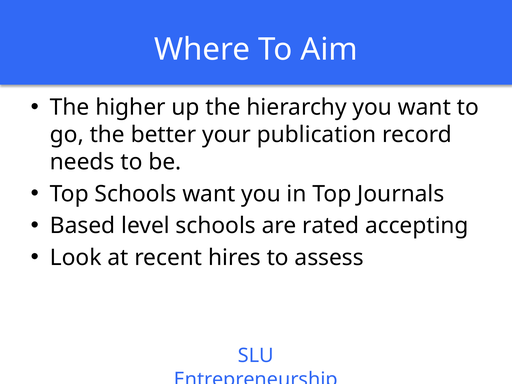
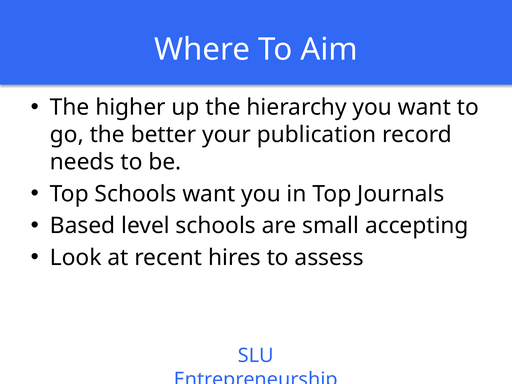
rated: rated -> small
